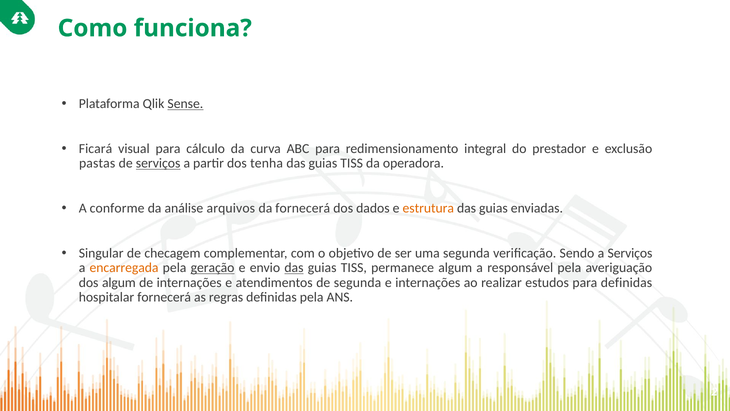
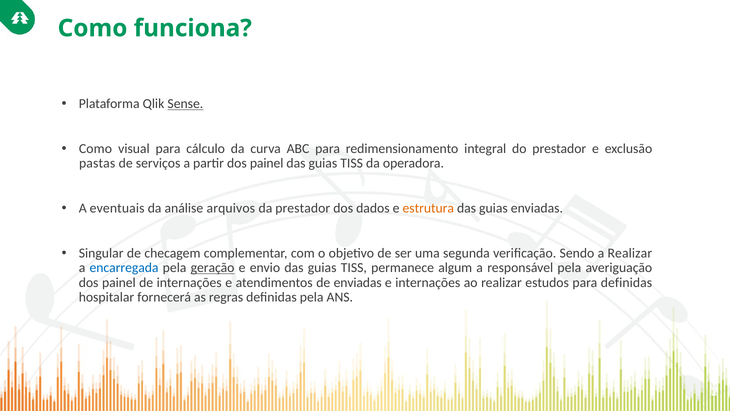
Ficará at (95, 148): Ficará -> Como
serviços at (158, 163) underline: present -> none
partir dos tenha: tenha -> painel
conforme: conforme -> eventuais
da fornecerá: fornecerá -> prestador
a Serviços: Serviços -> Realizar
encarregada colour: orange -> blue
das at (294, 268) underline: present -> none
algum at (119, 282): algum -> painel
de segunda: segunda -> enviadas
